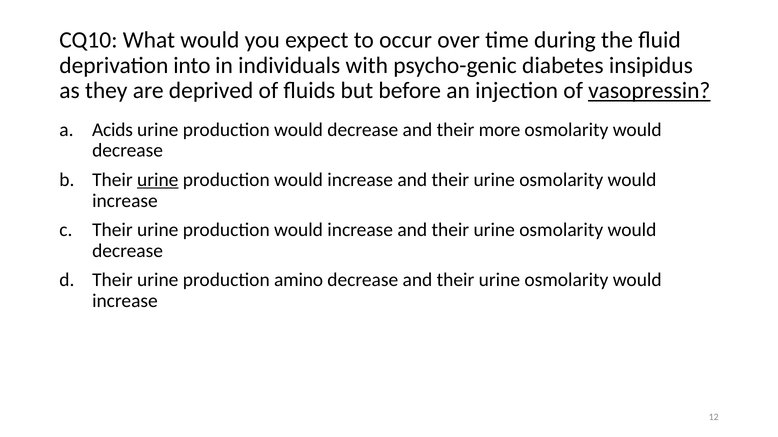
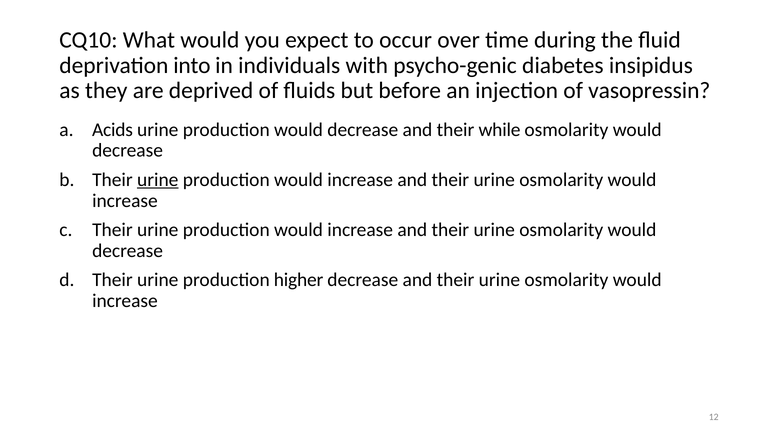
vasopressin underline: present -> none
more: more -> while
amino: amino -> higher
